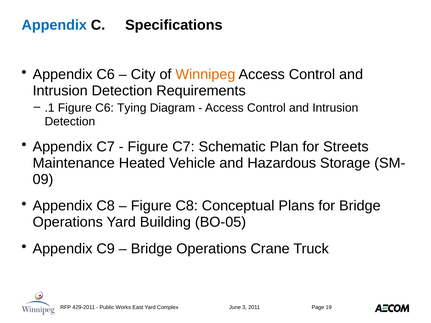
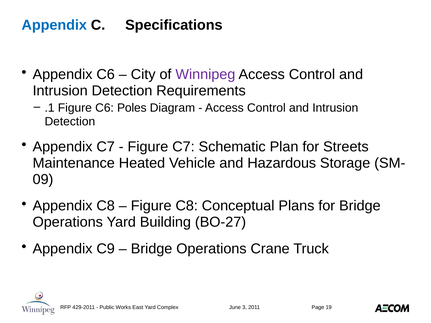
Winnipeg colour: orange -> purple
Tying: Tying -> Poles
BO-05: BO-05 -> BO-27
